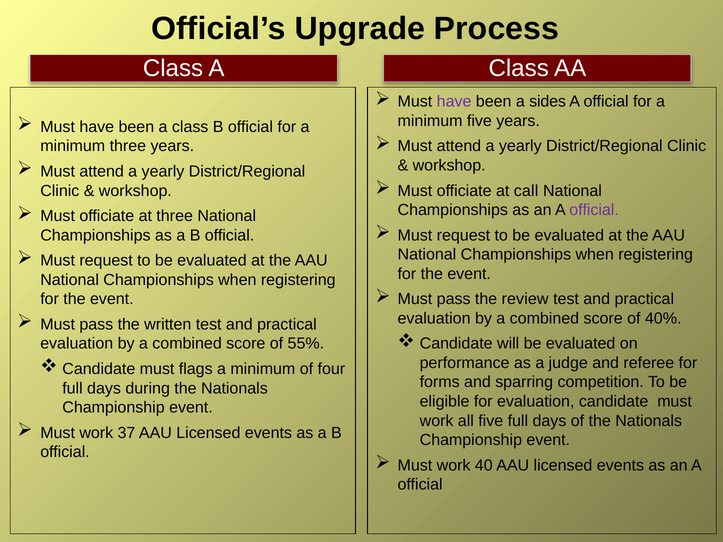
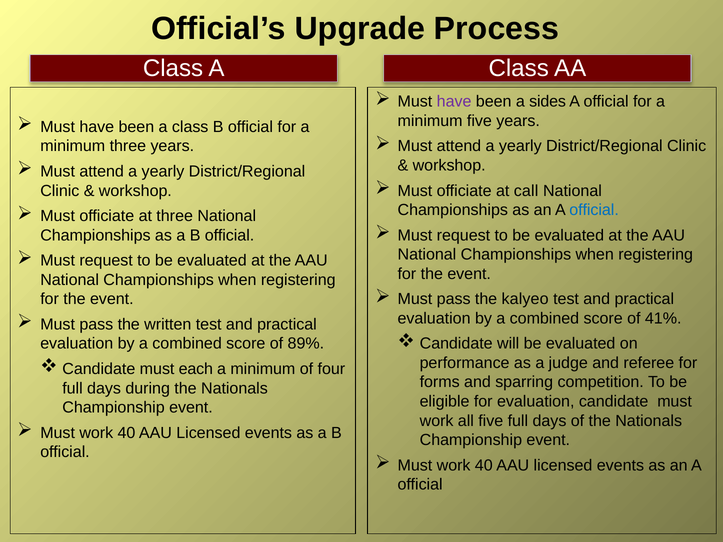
official at (594, 210) colour: purple -> blue
review: review -> kalyeo
40%: 40% -> 41%
55%: 55% -> 89%
flags: flags -> each
37 at (126, 433): 37 -> 40
